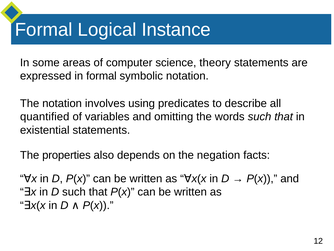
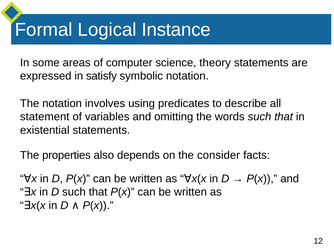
in formal: formal -> satisfy
quantified: quantified -> statement
negation: negation -> consider
